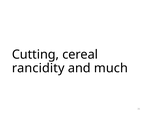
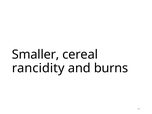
Cutting: Cutting -> Smaller
much: much -> burns
